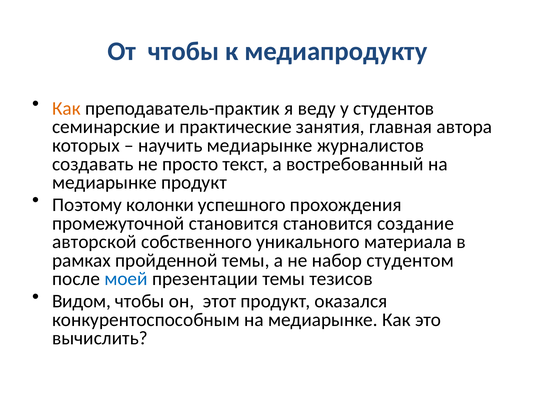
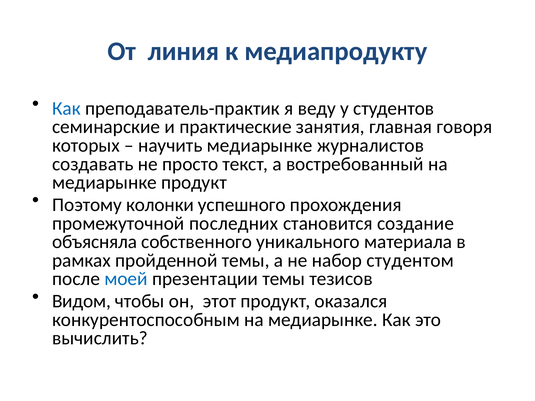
От чтобы: чтобы -> линия
Как at (66, 108) colour: orange -> blue
автора: автора -> говоря
промежуточной становится: становится -> последних
авторской: авторской -> объясняла
